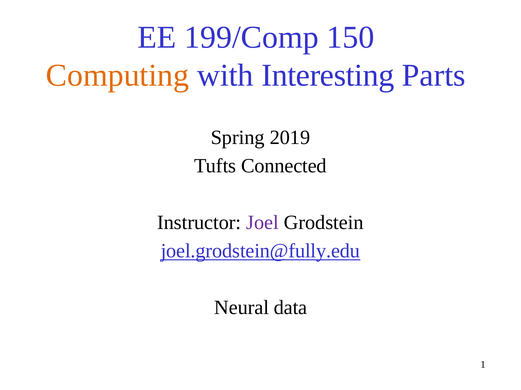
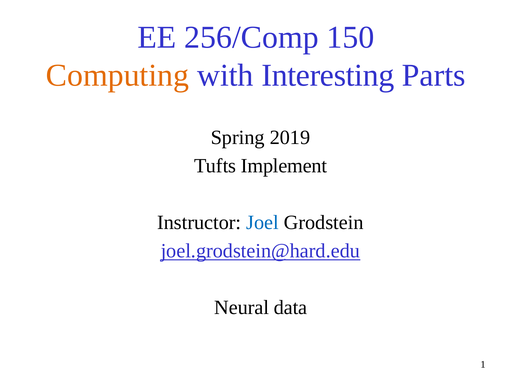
199/Comp: 199/Comp -> 256/Comp
Connected: Connected -> Implement
Joel colour: purple -> blue
joel.grodstein@fully.edu: joel.grodstein@fully.edu -> joel.grodstein@hard.edu
